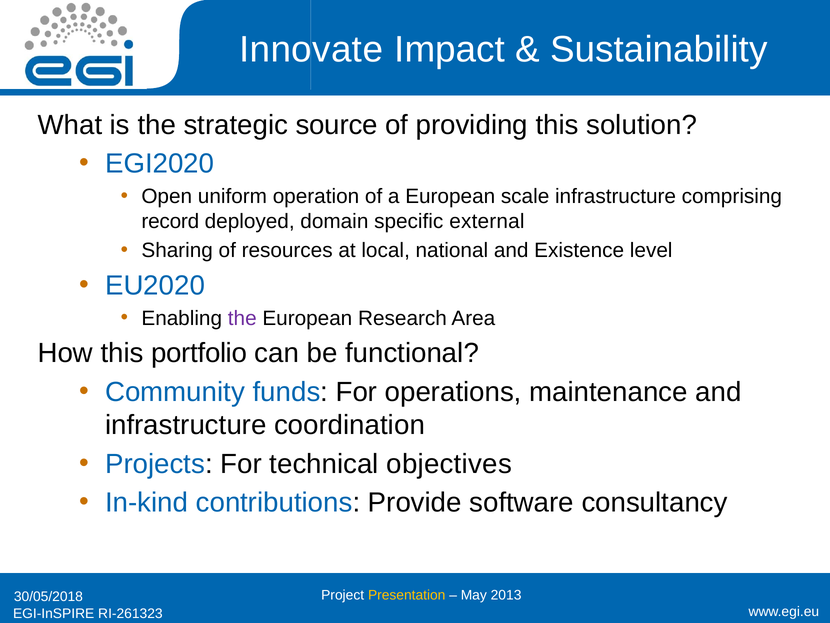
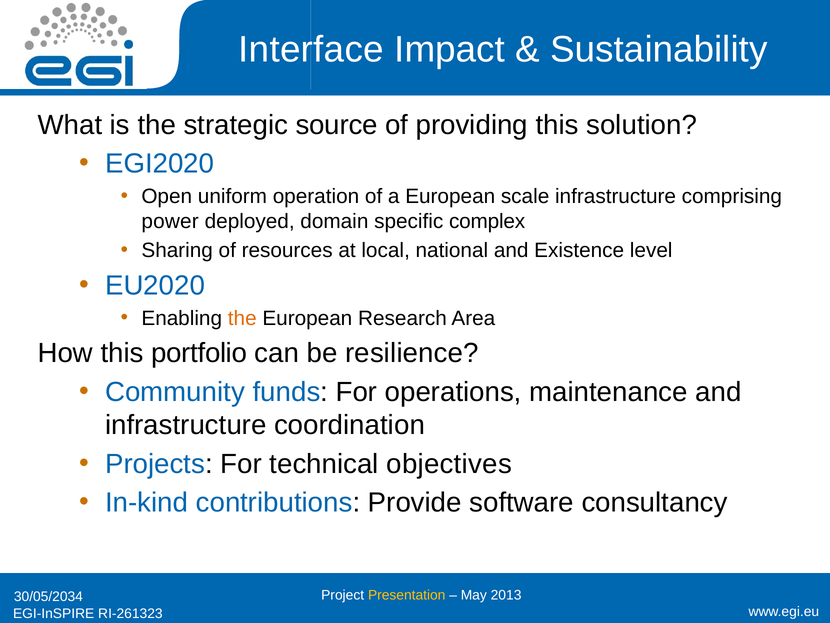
Innovate: Innovate -> Interface
record: record -> power
external: external -> complex
the at (242, 318) colour: purple -> orange
functional: functional -> resilience
30/05/2018: 30/05/2018 -> 30/05/2034
